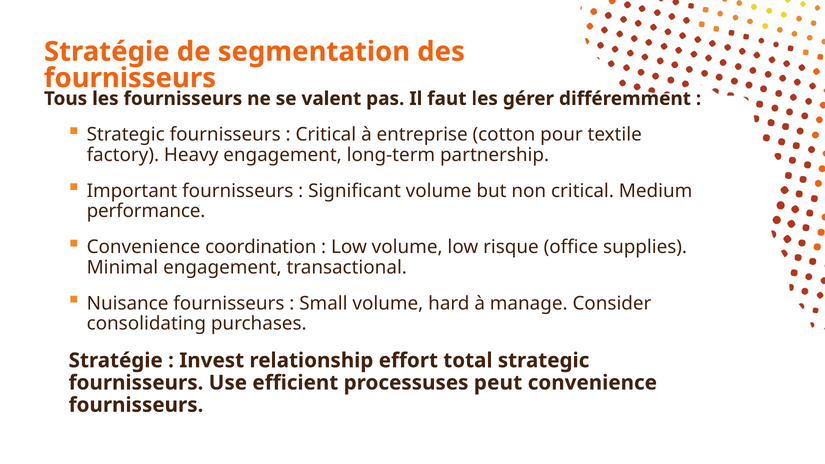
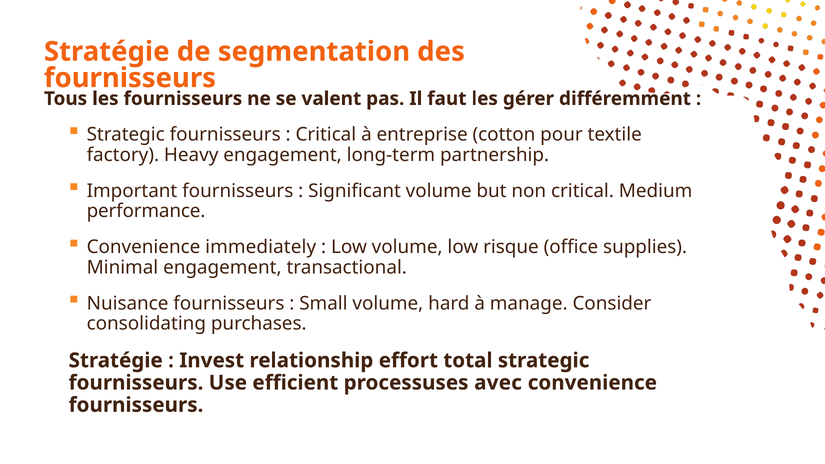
coordination: coordination -> immediately
peut: peut -> avec
